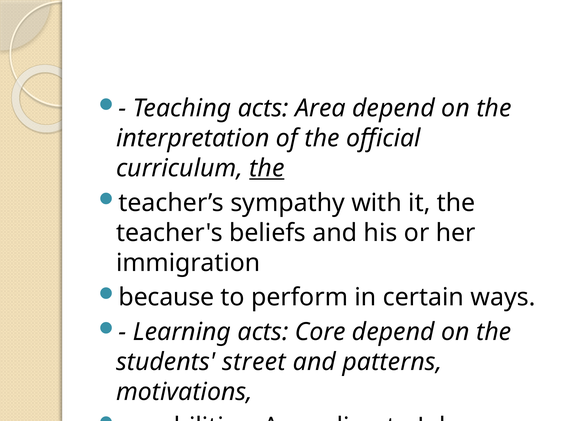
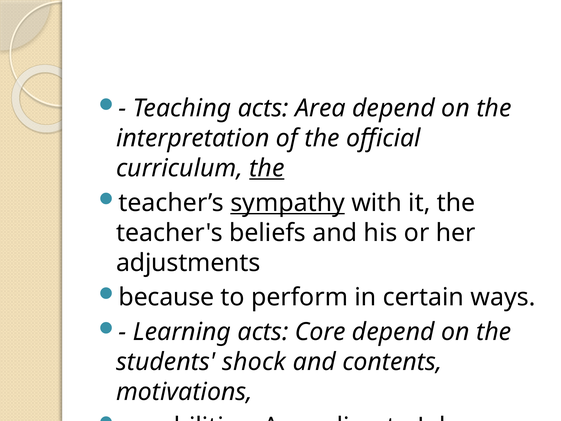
sympathy underline: none -> present
immigration: immigration -> adjustments
street: street -> shock
patterns: patterns -> contents
